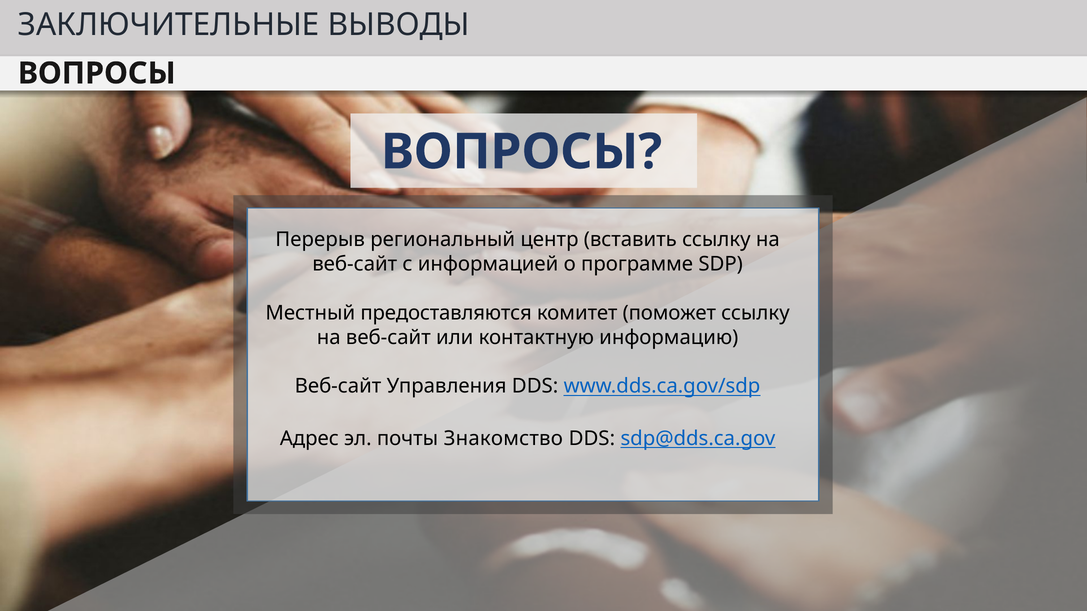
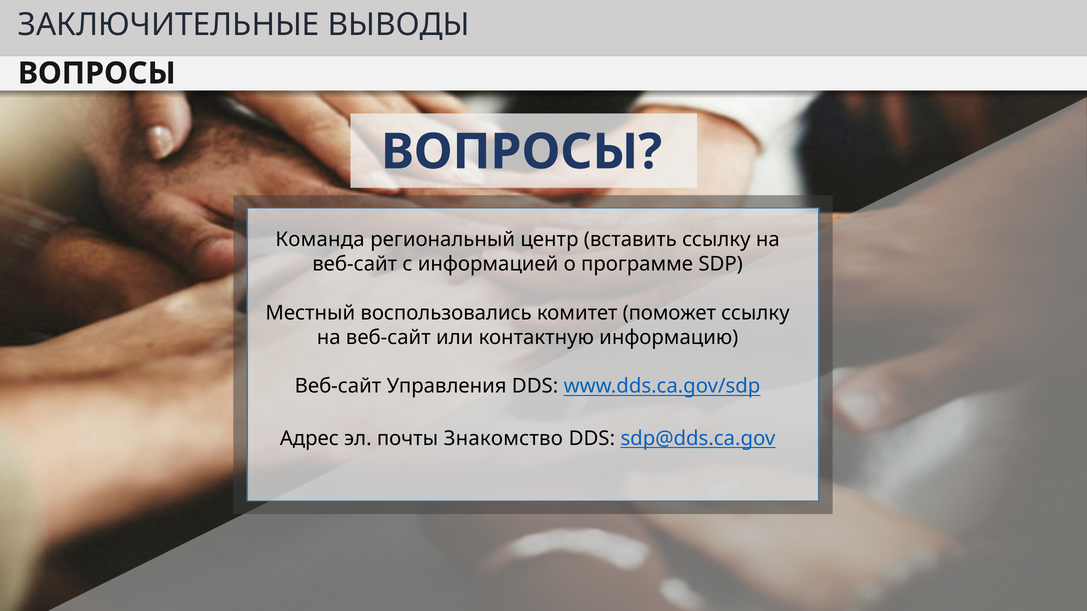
Перерыв: Перерыв -> Команда
предоставляются: предоставляются -> воспользовались
